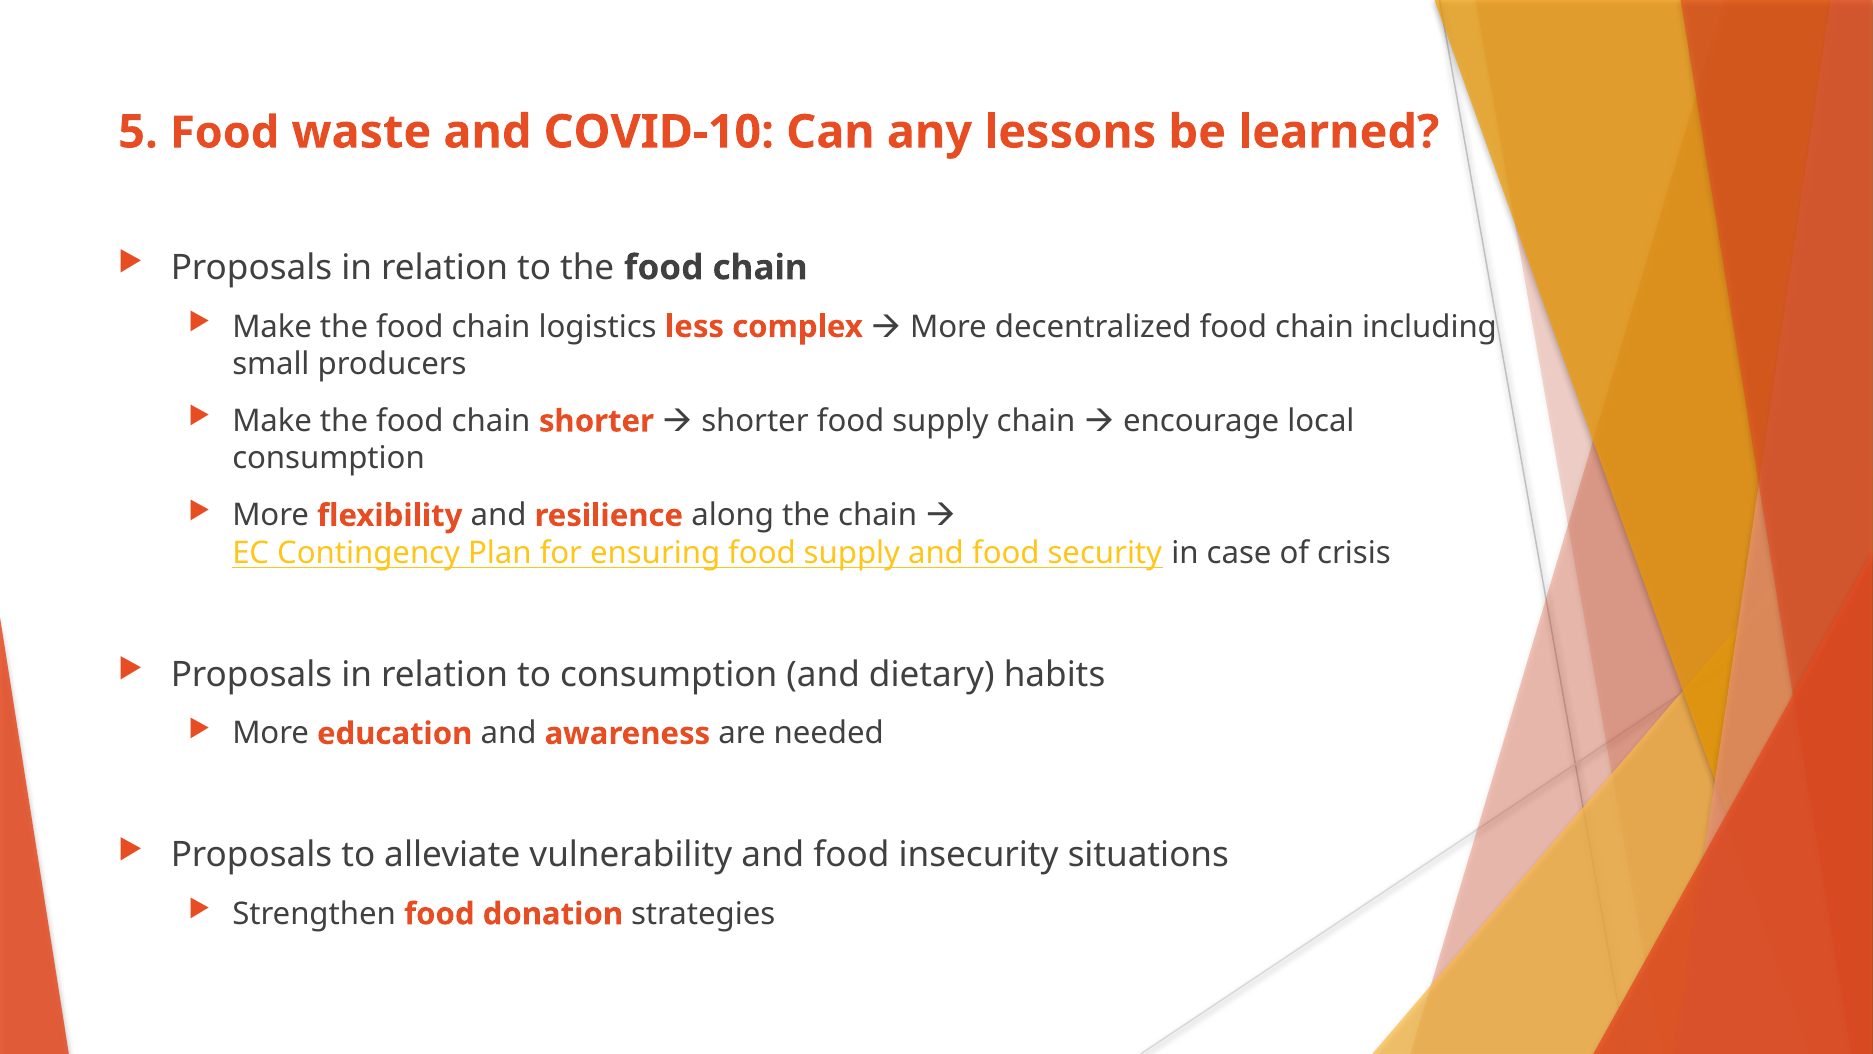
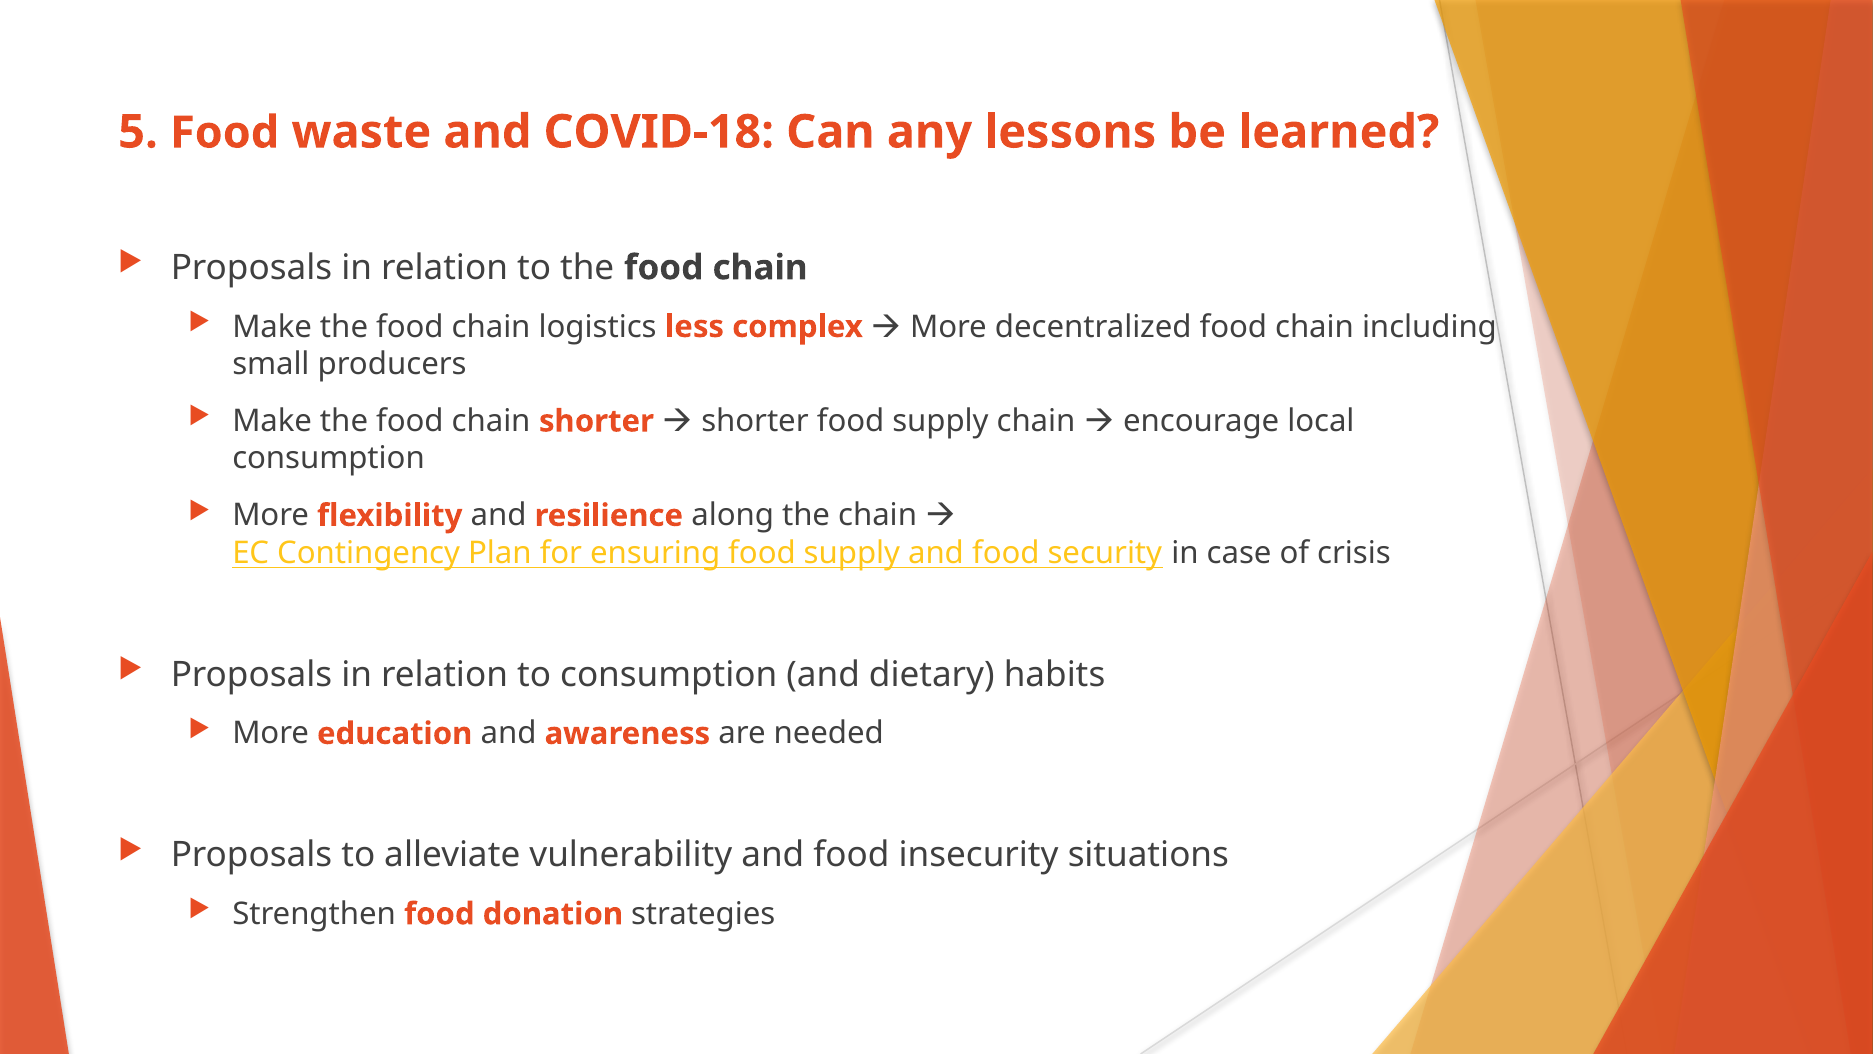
COVID-10: COVID-10 -> COVID-18
